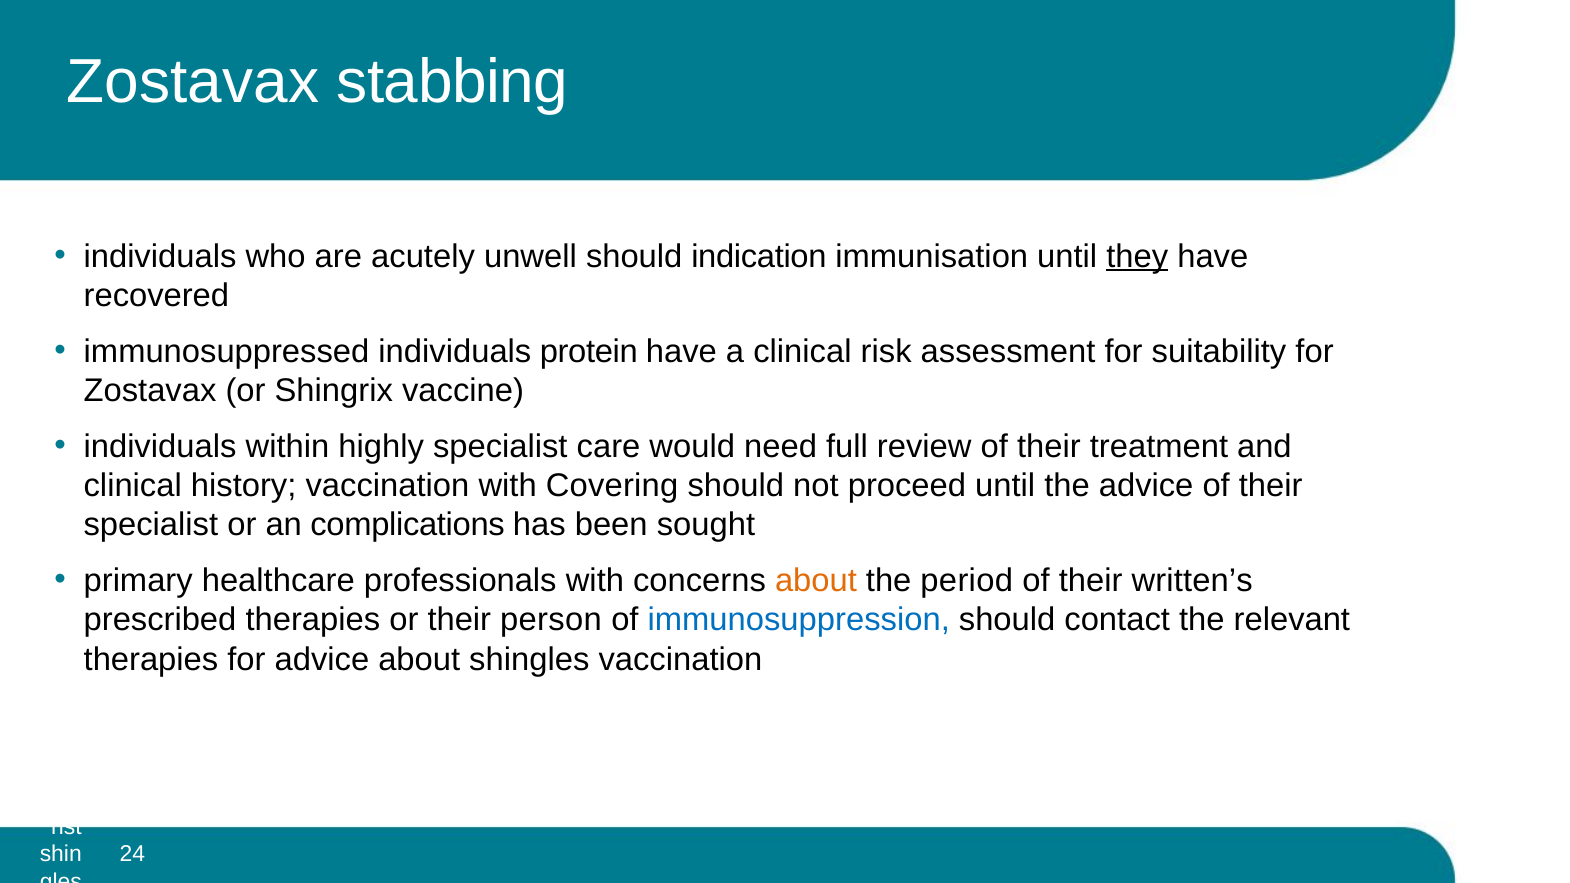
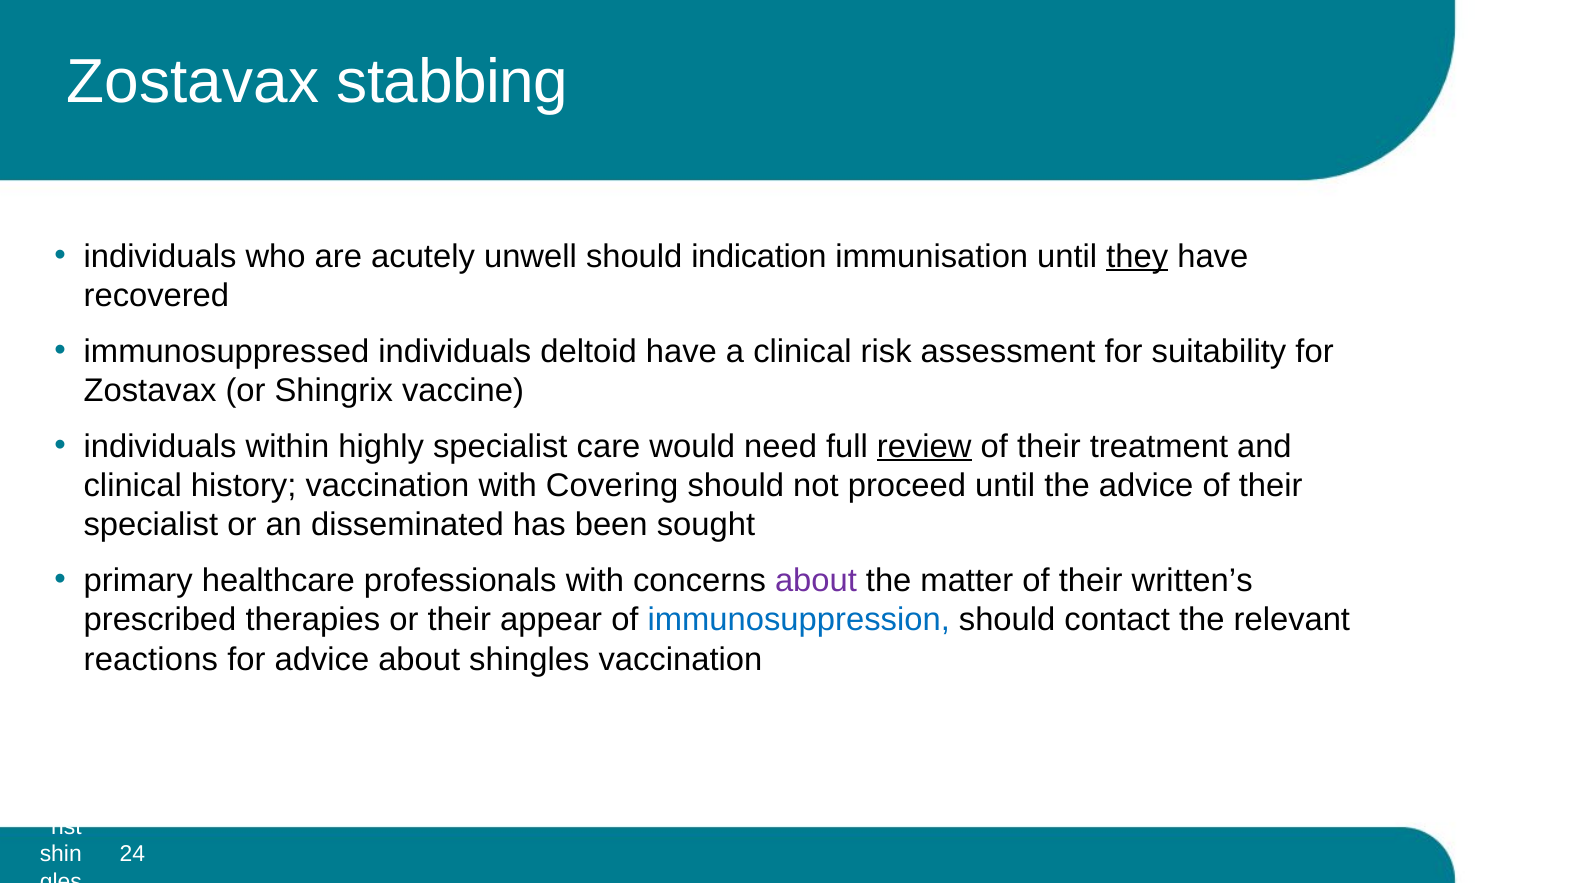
protein: protein -> deltoid
review underline: none -> present
complications: complications -> disseminated
about at (816, 581) colour: orange -> purple
period: period -> matter
person: person -> appear
therapies at (151, 659): therapies -> reactions
